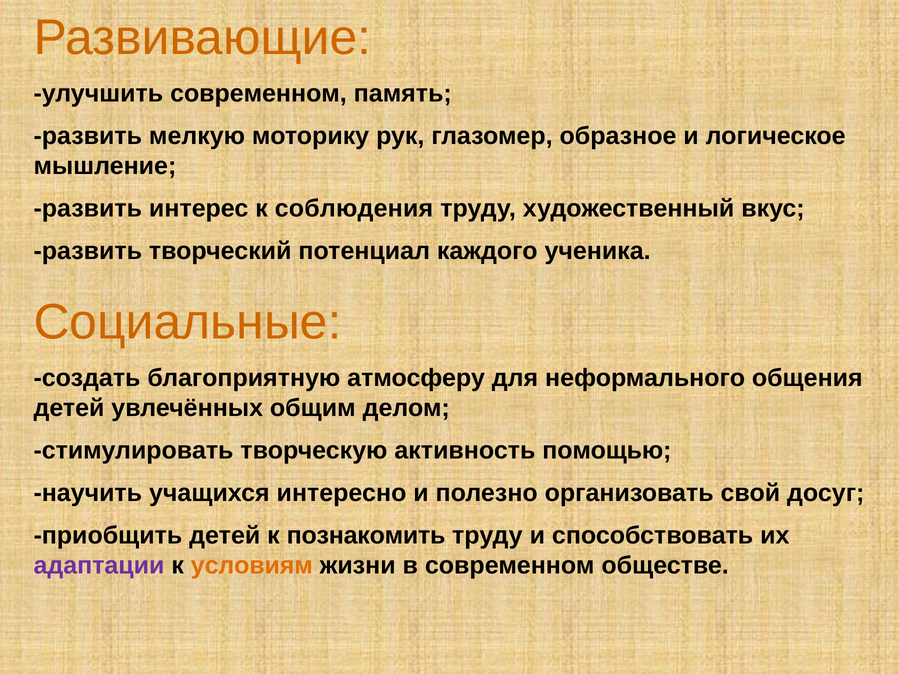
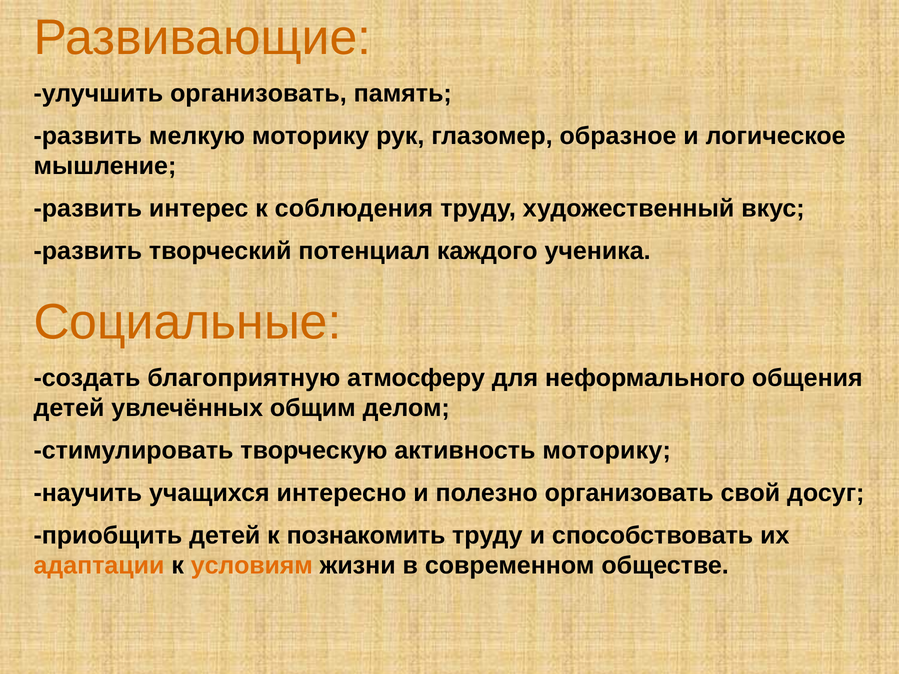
улучшить современном: современном -> организовать
активность помощью: помощью -> моторику
адаптации colour: purple -> orange
